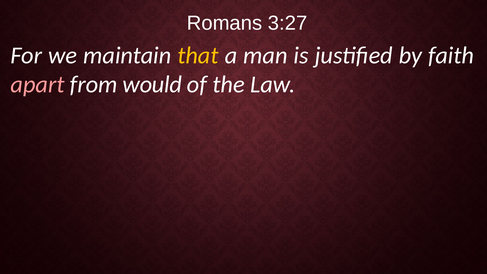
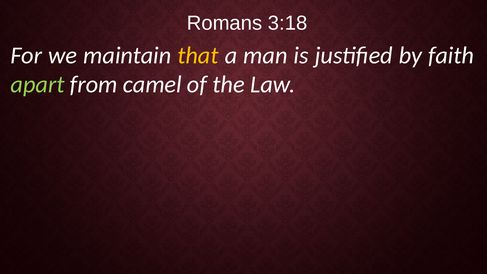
3:27: 3:27 -> 3:18
apart colour: pink -> light green
would: would -> camel
